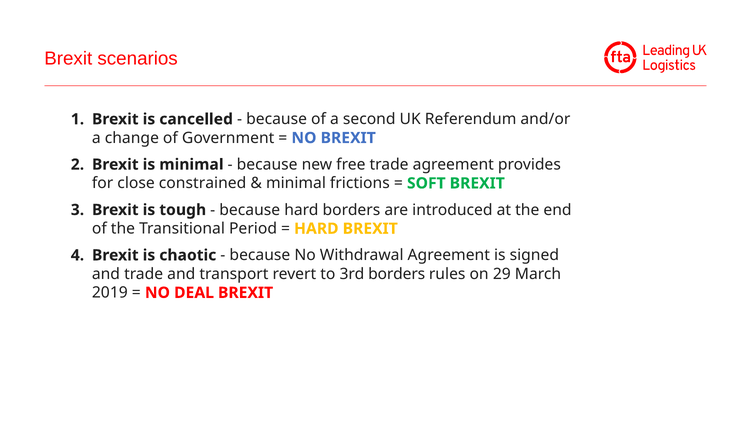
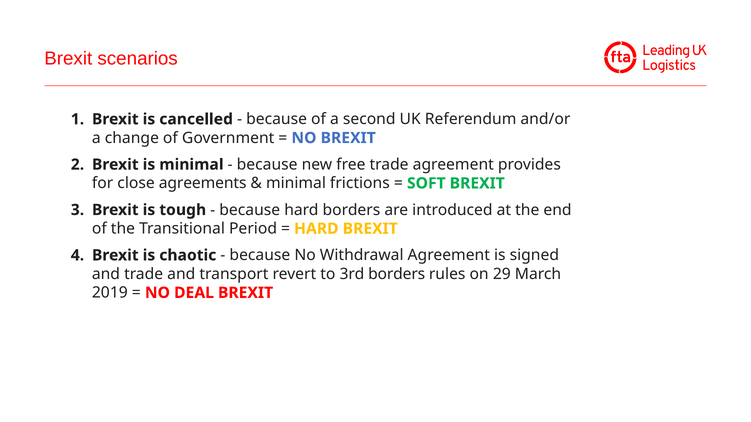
constrained: constrained -> agreements
